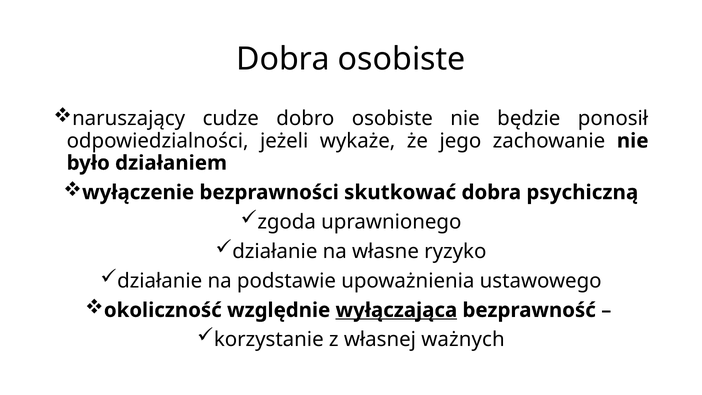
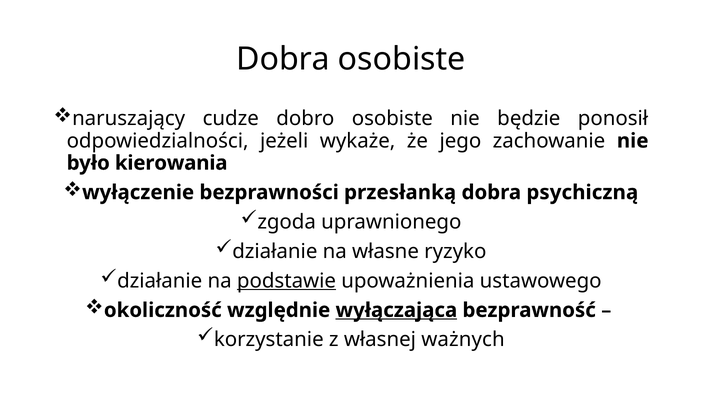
działaniem: działaniem -> kierowania
skutkować: skutkować -> przesłanką
podstawie underline: none -> present
